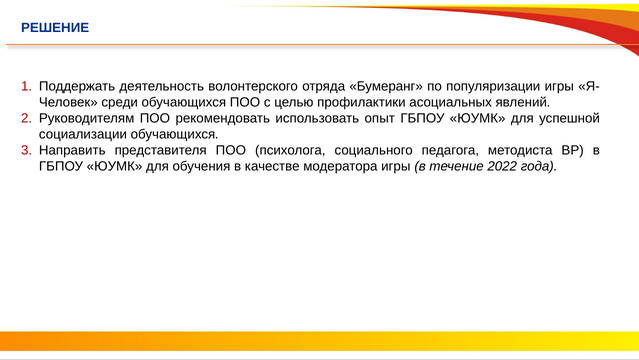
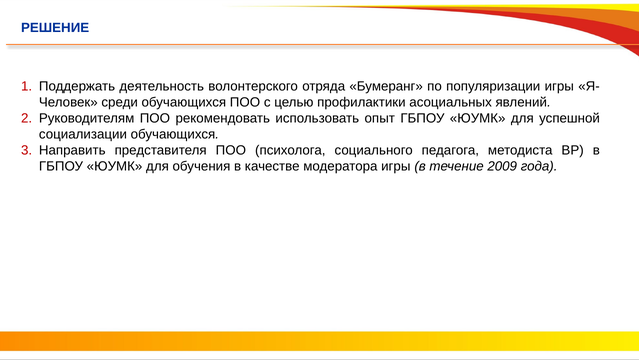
2022: 2022 -> 2009
